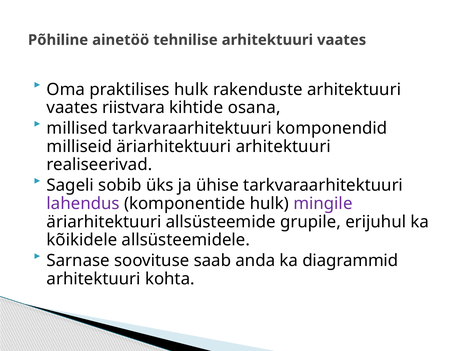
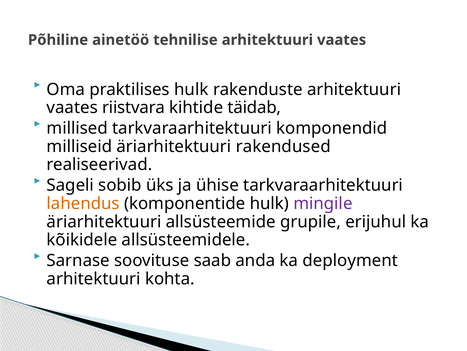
osana: osana -> täidab
äriarhitektuuri arhitektuuri: arhitektuuri -> rakendused
lahendus colour: purple -> orange
diagrammid: diagrammid -> deployment
